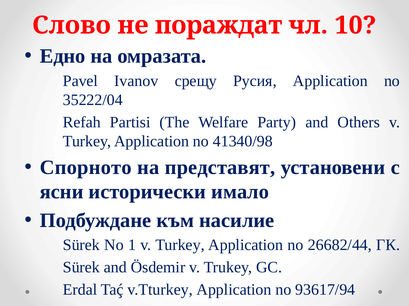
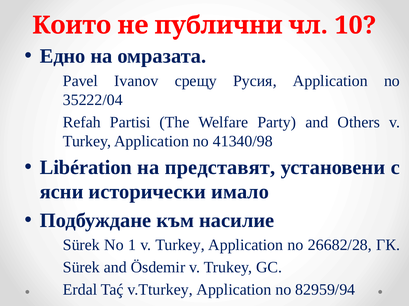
Слово: Слово -> Които
пораждат: пораждат -> публични
Спорното: Спорното -> Libération
26682/44: 26682/44 -> 26682/28
93617/94: 93617/94 -> 82959/94
